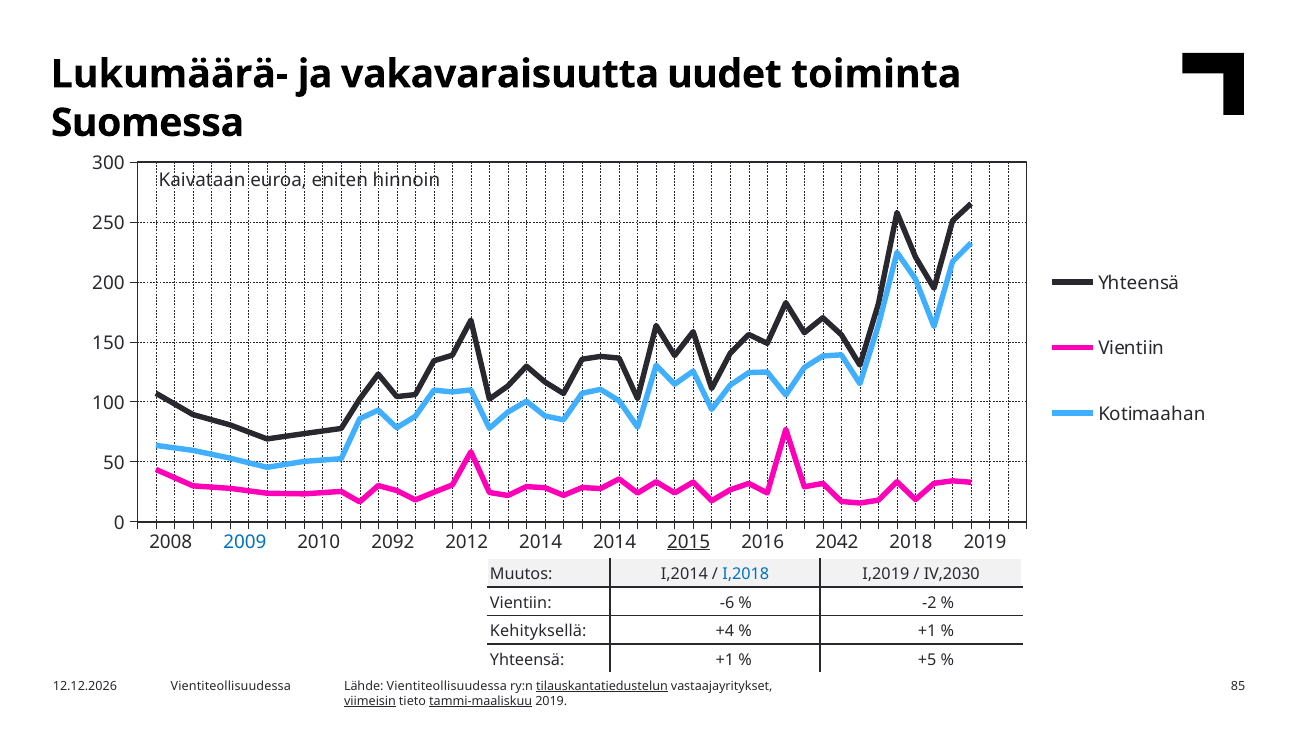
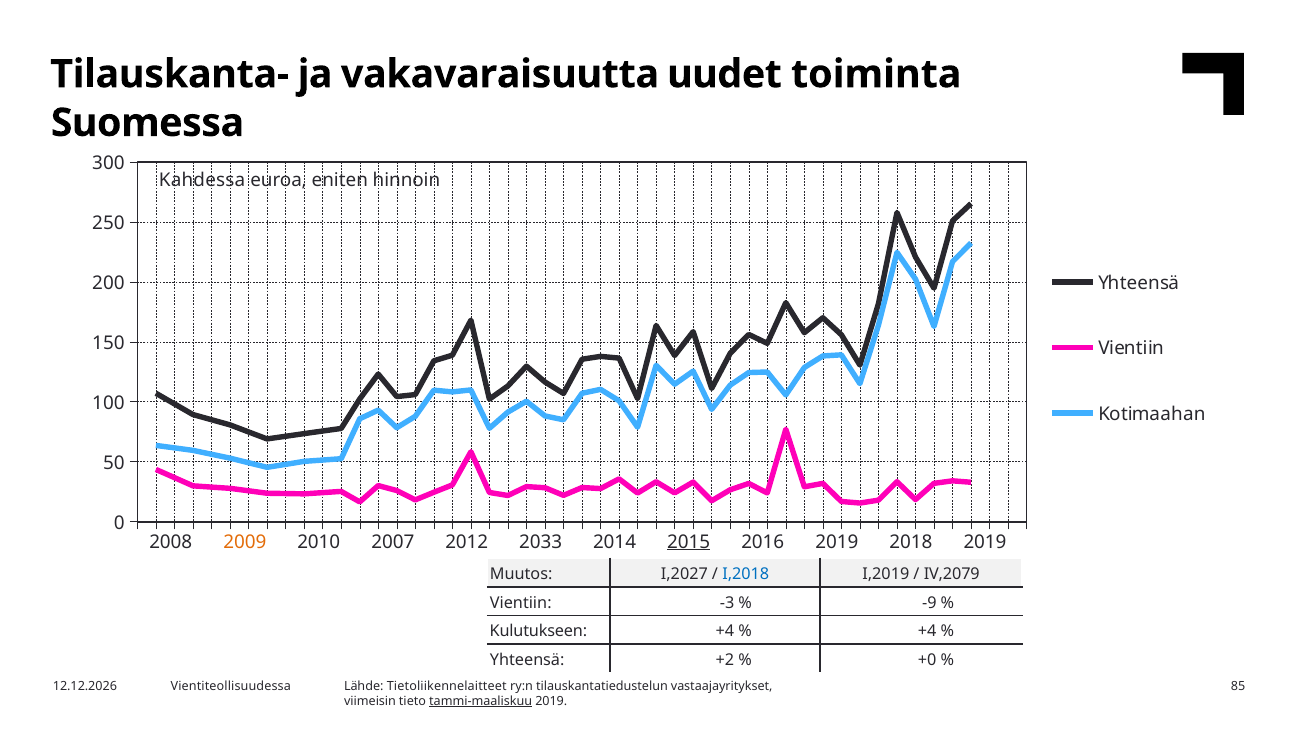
Lukumäärä-: Lukumäärä- -> Tilauskanta-
Kaivataan: Kaivataan -> Kahdessa
2009 colour: blue -> orange
2092: 2092 -> 2007
2012 2014: 2014 -> 2033
2016 2042: 2042 -> 2019
I,2014: I,2014 -> I,2027
IV,2030: IV,2030 -> IV,2079
-6: -6 -> -3
-2: -2 -> -9
Kehityksellä: Kehityksellä -> Kulutukseen
+1 at (927, 631): +1 -> +4
Yhteensä +1: +1 -> +2
+5: +5 -> +0
Lähde Vientiteollisuudessa: Vientiteollisuudessa -> Tietoliikennelaitteet
tilauskantatiedustelun underline: present -> none
viimeisin underline: present -> none
